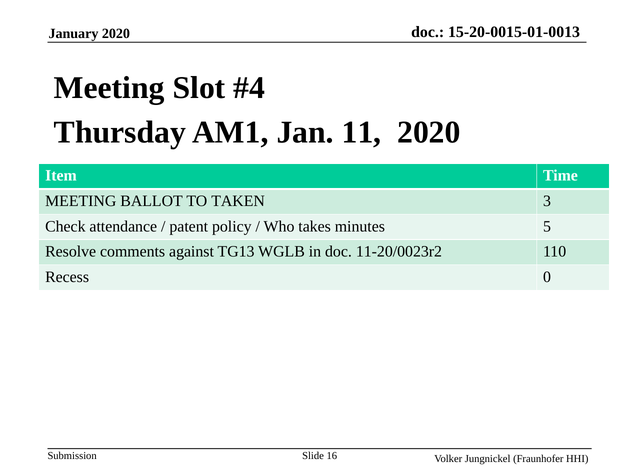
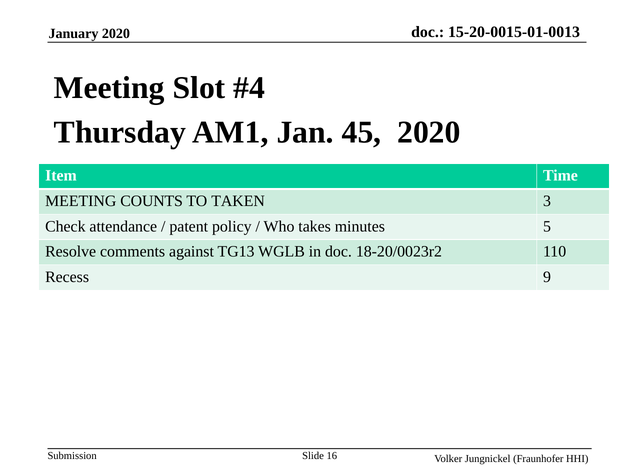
11: 11 -> 45
BALLOT: BALLOT -> COUNTS
11-20/0023r2: 11-20/0023r2 -> 18-20/0023r2
0: 0 -> 9
